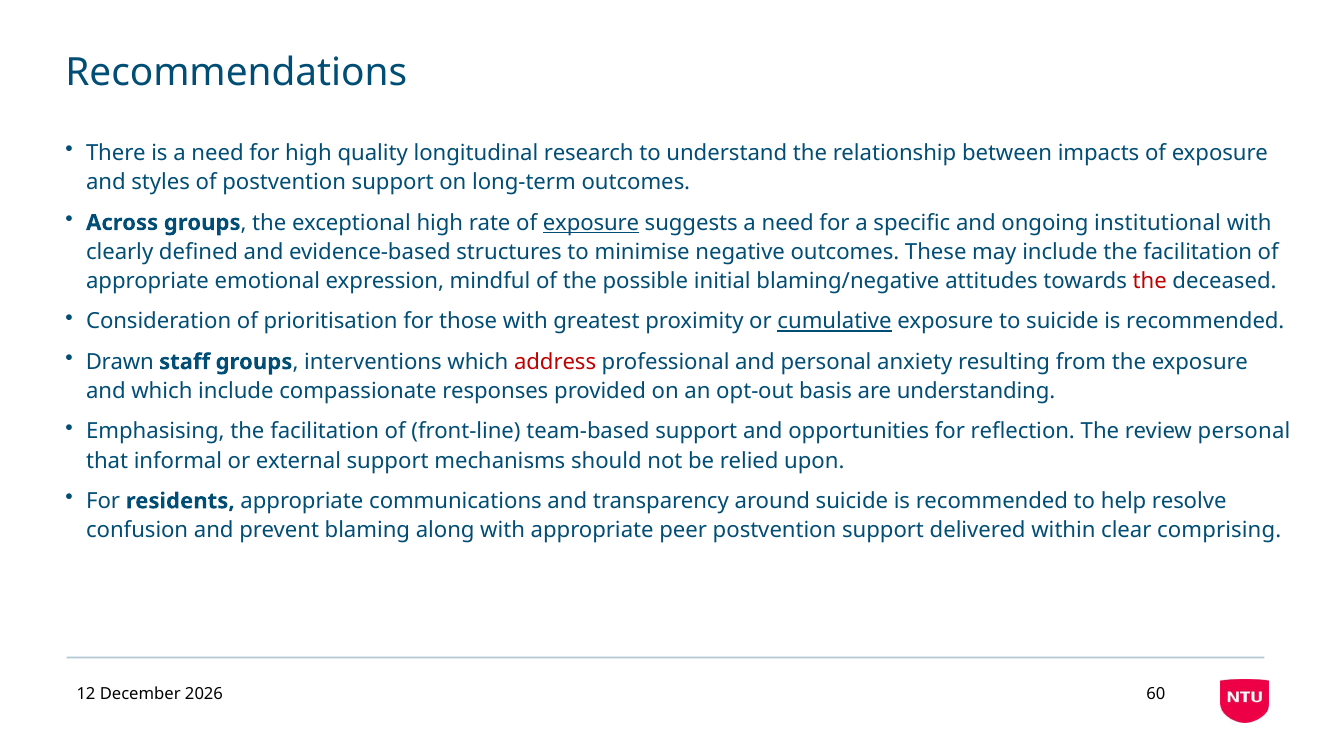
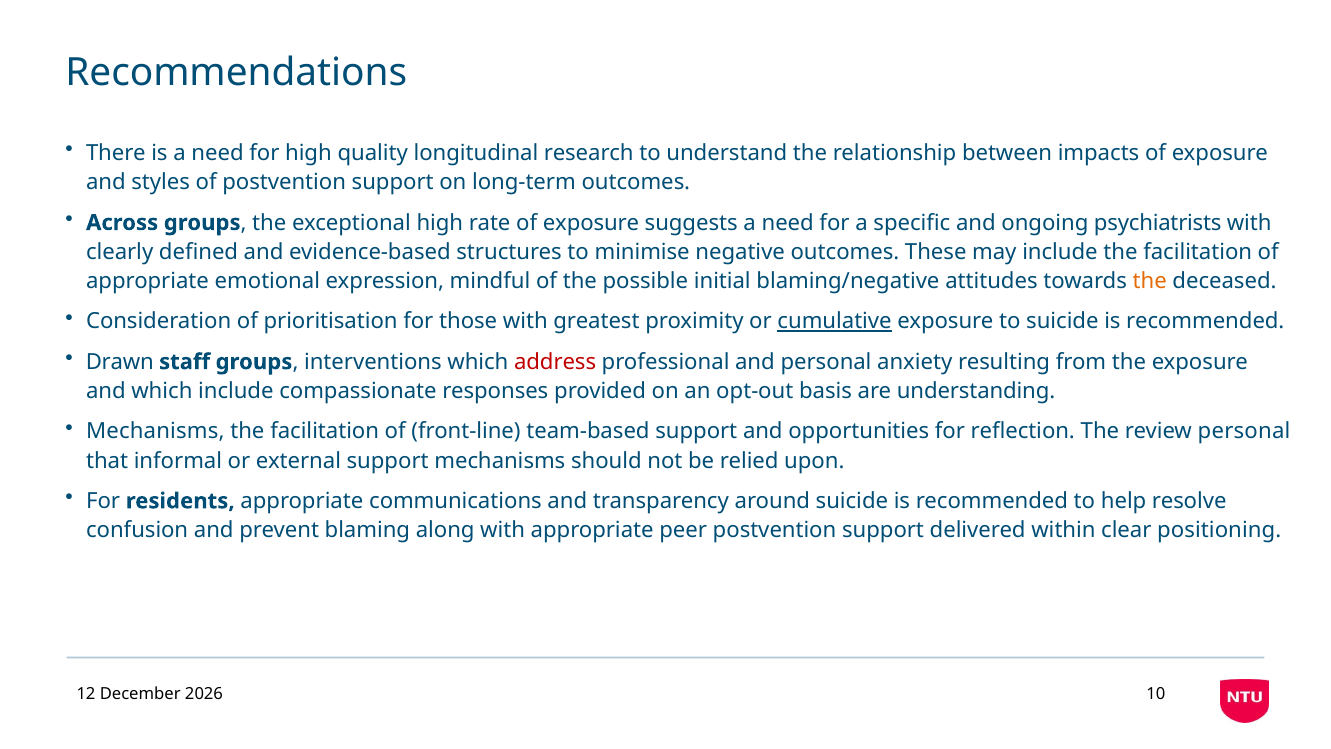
exposure at (591, 223) underline: present -> none
institutional: institutional -> psychiatrists
the at (1150, 281) colour: red -> orange
Emphasising at (155, 431): Emphasising -> Mechanisms
comprising: comprising -> positioning
60: 60 -> 10
